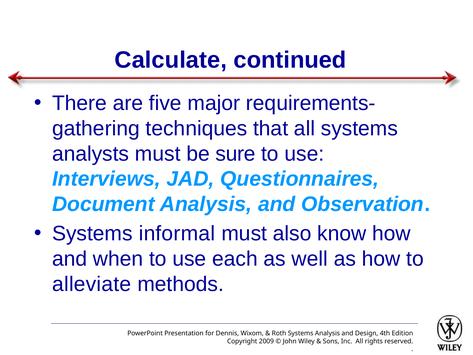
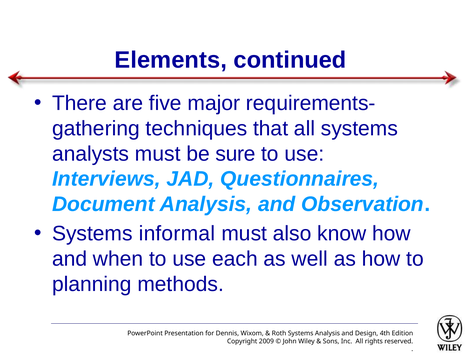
Calculate: Calculate -> Elements
alleviate: alleviate -> planning
